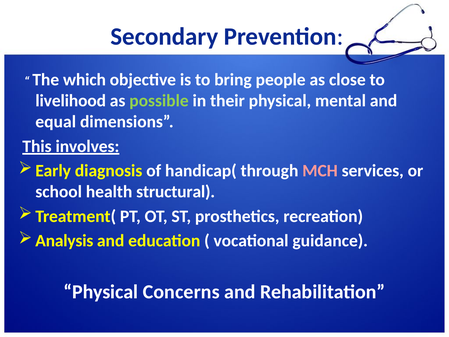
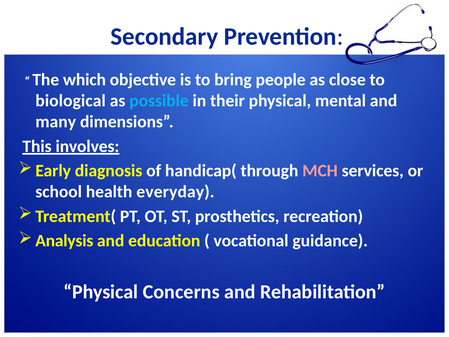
livelihood: livelihood -> biological
possible colour: light green -> light blue
equal: equal -> many
structural: structural -> everyday
